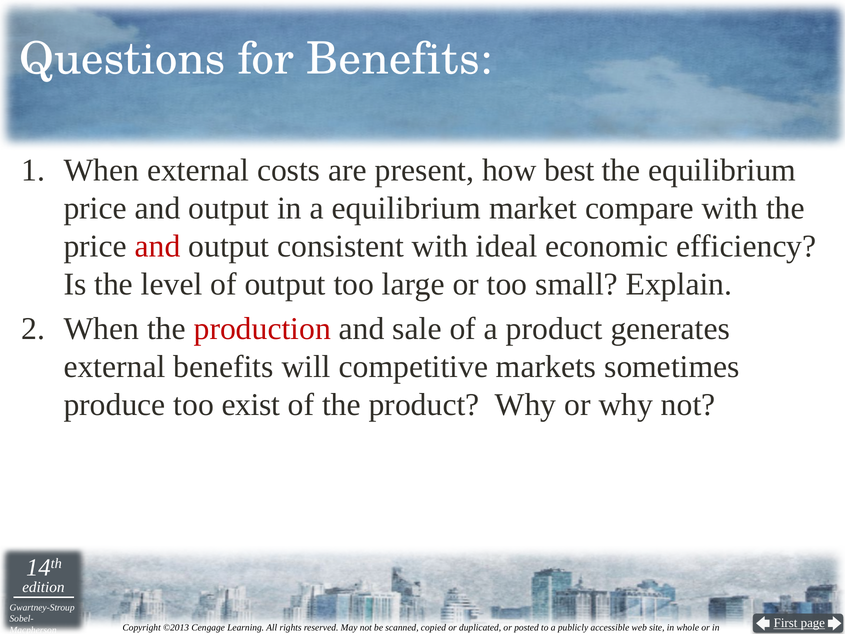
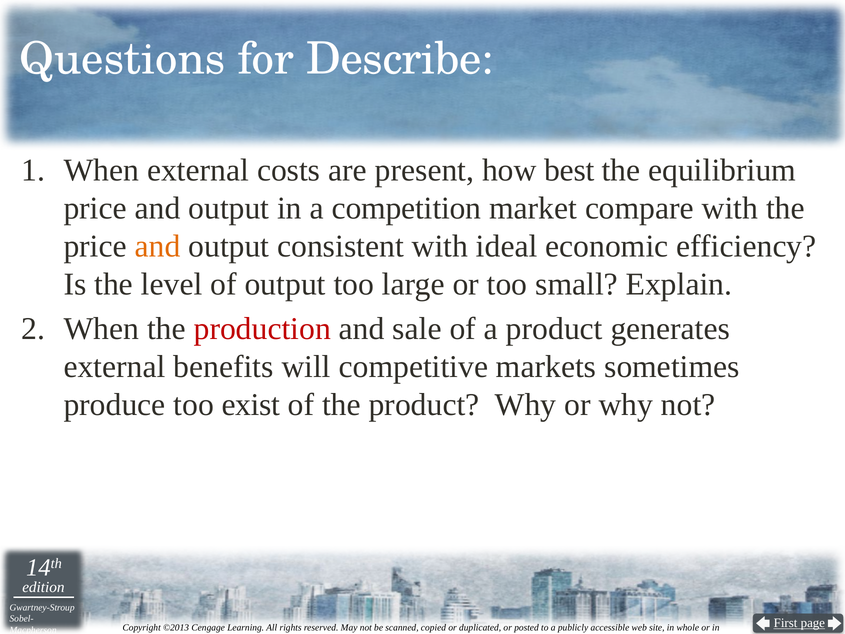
for Benefits: Benefits -> Describe
a equilibrium: equilibrium -> competition
and at (158, 246) colour: red -> orange
